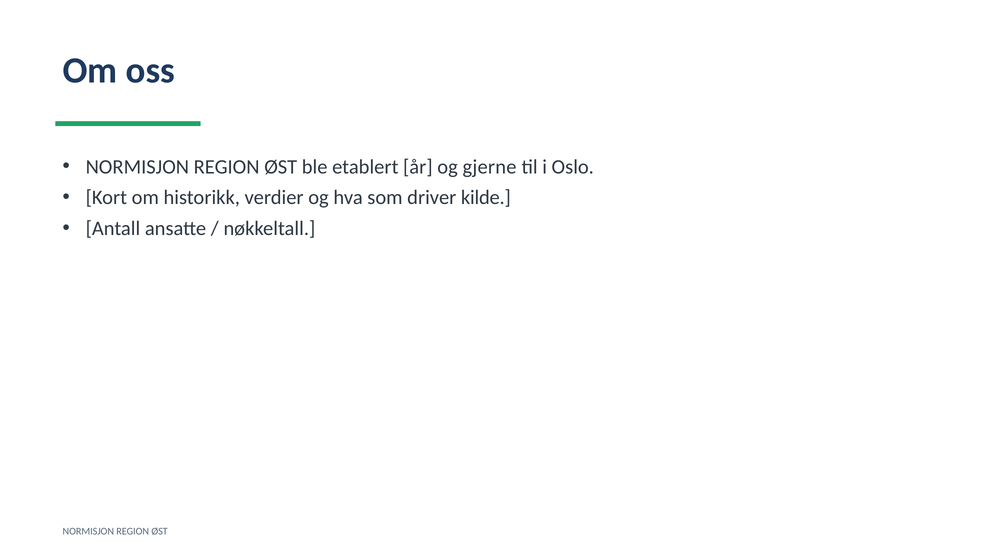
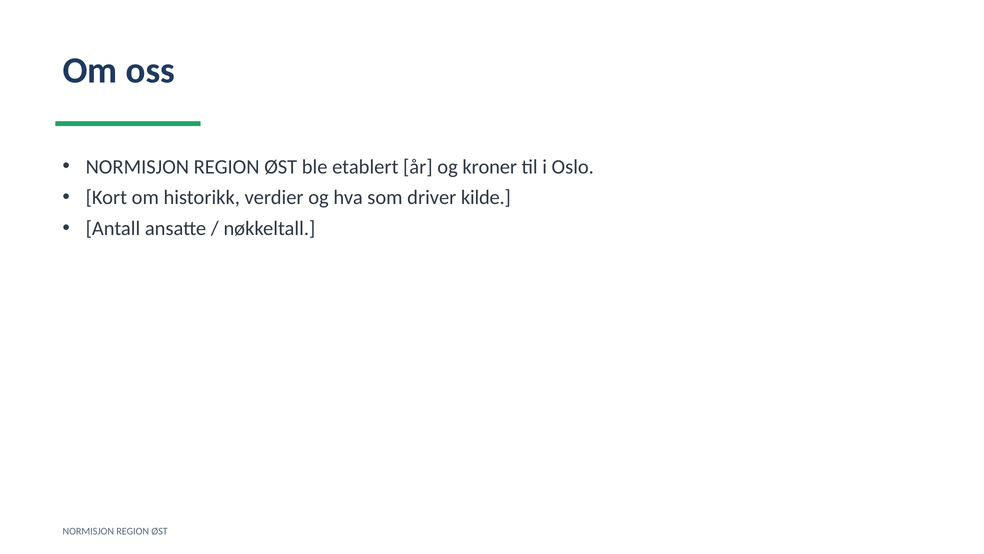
gjerne: gjerne -> kroner
